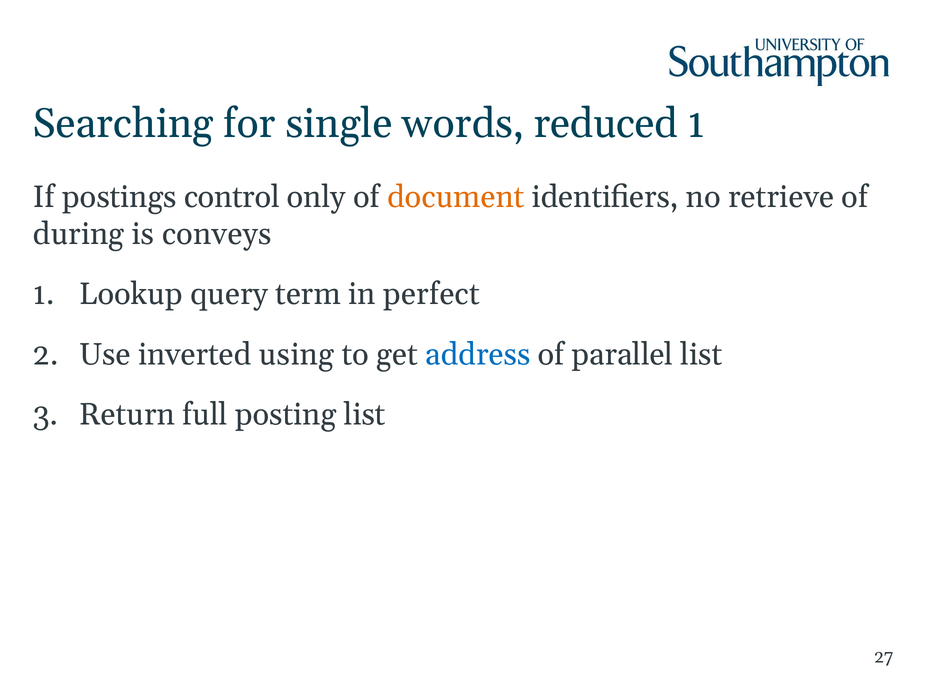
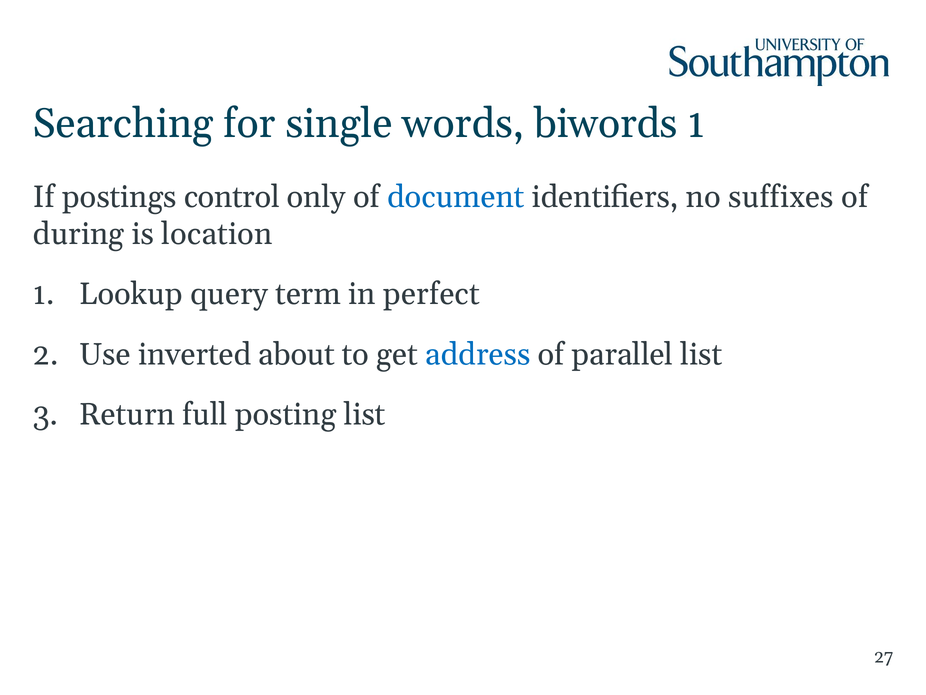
reduced: reduced -> biwords
document colour: orange -> blue
retrieve: retrieve -> suffixes
conveys: conveys -> location
using: using -> about
